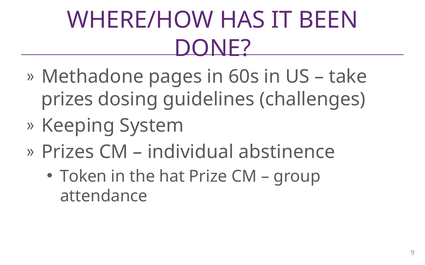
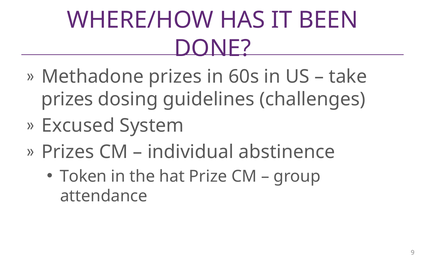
Methadone pages: pages -> prizes
Keeping: Keeping -> Excused
